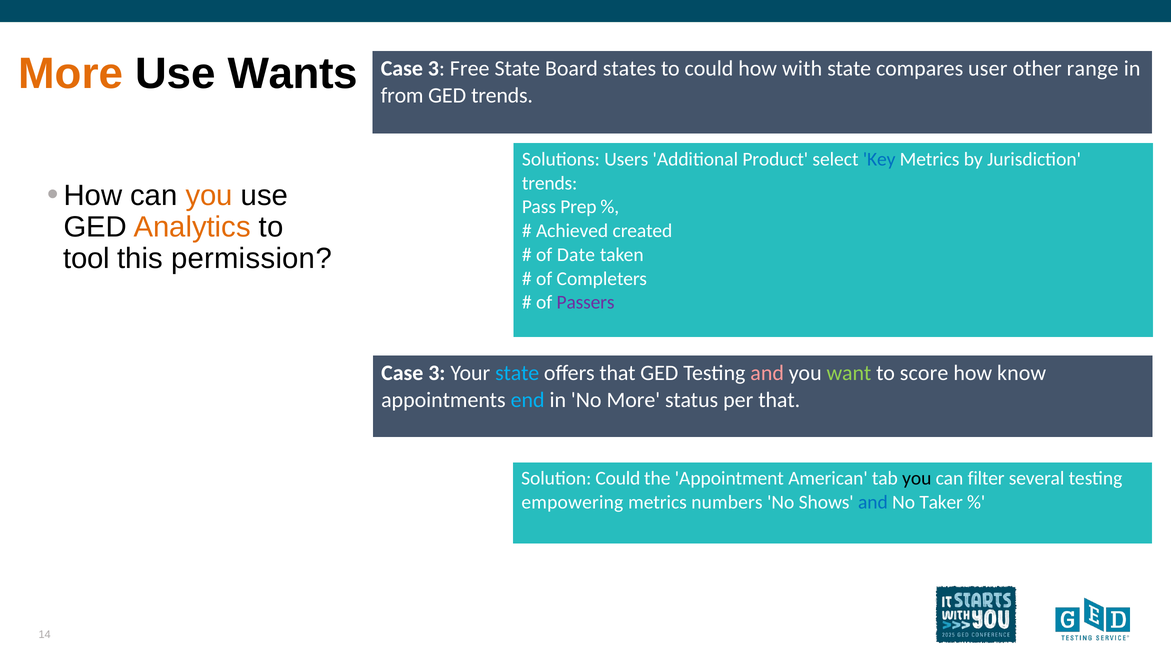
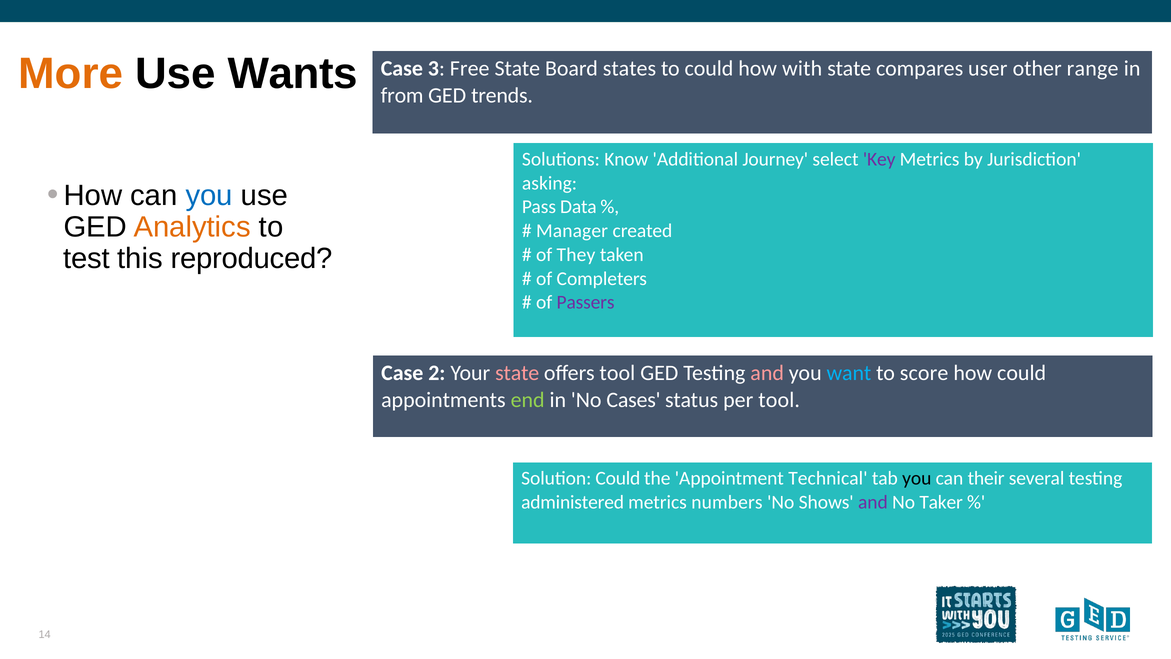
Users: Users -> Know
Product: Product -> Journey
Key colour: blue -> purple
trends at (550, 183): trends -> asking
you at (209, 195) colour: orange -> blue
Prep: Prep -> Data
Achieved: Achieved -> Manager
tool: tool -> test
permission: permission -> reproduced
Date: Date -> They
3 at (437, 373): 3 -> 2
state at (517, 373) colour: light blue -> pink
offers that: that -> tool
want colour: light green -> light blue
how know: know -> could
end colour: light blue -> light green
No More: More -> Cases
per that: that -> tool
American: American -> Technical
filter: filter -> their
empowering: empowering -> administered
and at (873, 502) colour: blue -> purple
